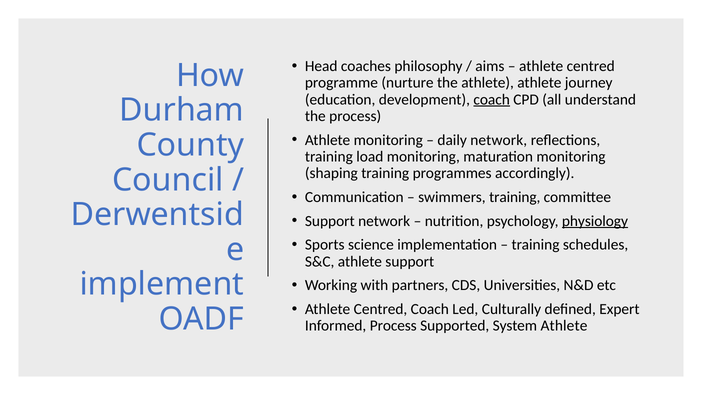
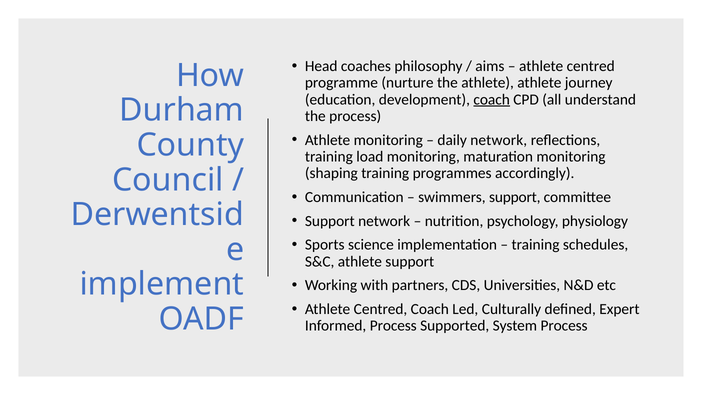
swimmers training: training -> support
physiology underline: present -> none
System Athlete: Athlete -> Process
